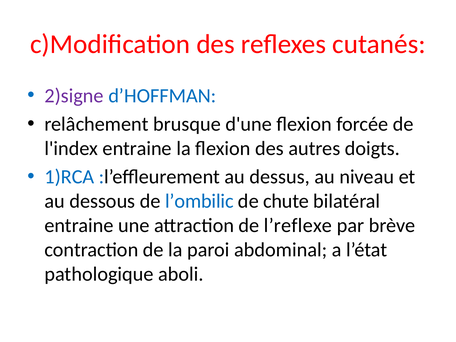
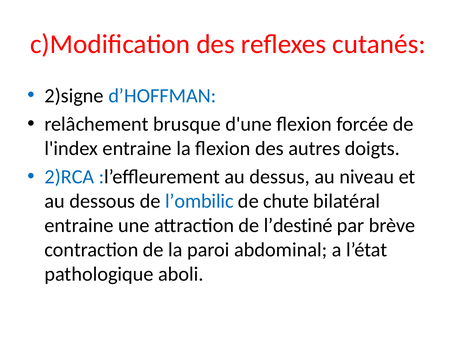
2)signe colour: purple -> black
1)RCA: 1)RCA -> 2)RCA
l’reflexe: l’reflexe -> l’destiné
